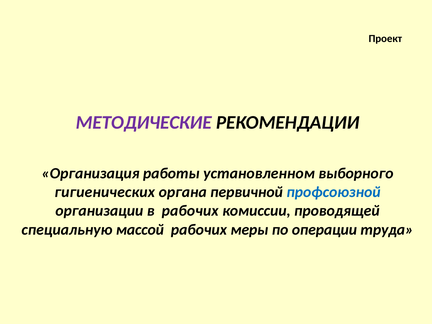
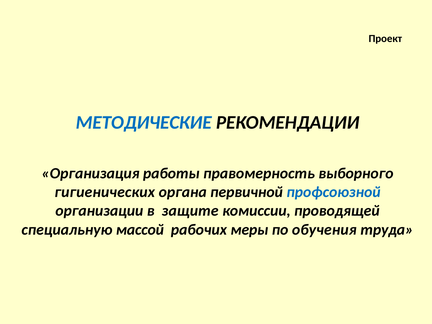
МЕТОДИЧЕСКИЕ colour: purple -> blue
установленном: установленном -> правомерность
в рабочих: рабочих -> защите
операции: операции -> обучения
